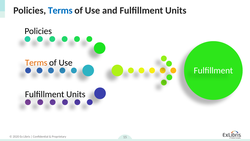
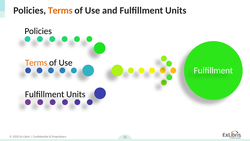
Terms at (60, 10) colour: blue -> orange
